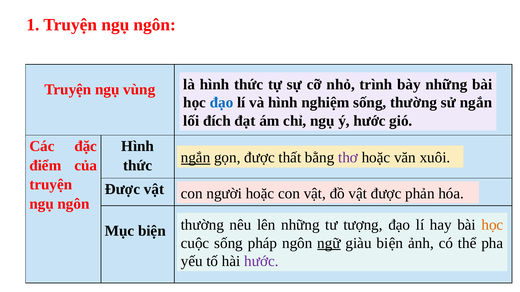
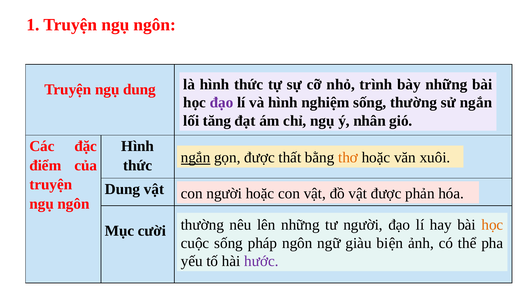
ngụ vùng: vùng -> dung
đạo at (222, 103) colour: blue -> purple
đích: đích -> tăng
ý hước: hước -> nhân
thơ colour: purple -> orange
Được at (123, 190): Được -> Dung
tư tượng: tượng -> người
Mục biện: biện -> cười
ngữ underline: present -> none
